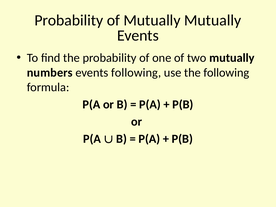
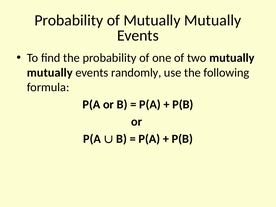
numbers at (50, 73): numbers -> mutually
events following: following -> randomly
